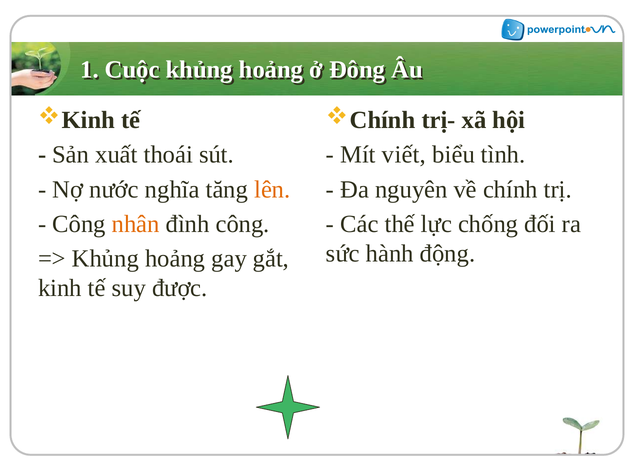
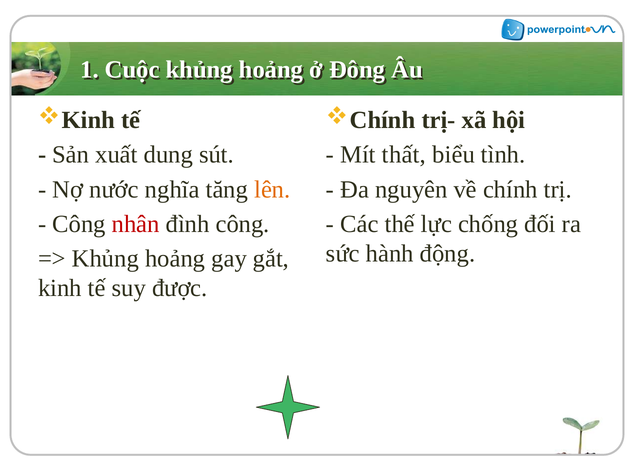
thoái: thoái -> dung
viết: viết -> thất
nhân colour: orange -> red
